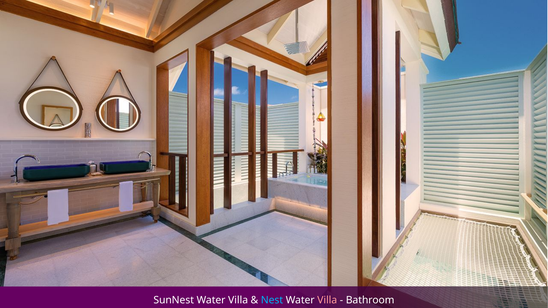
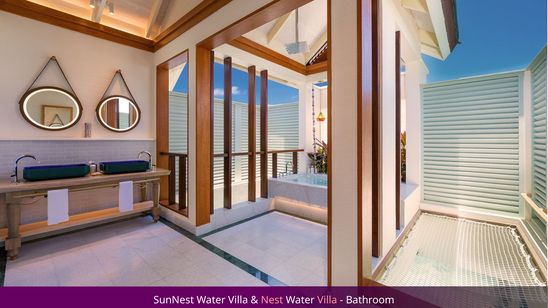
Nest colour: light blue -> pink
